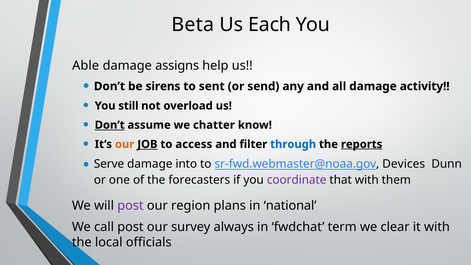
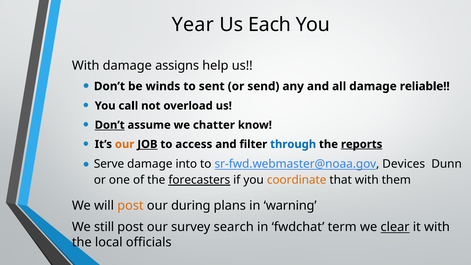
Beta: Beta -> Year
Able at (86, 66): Able -> With
sirens: sirens -> winds
activity: activity -> reliable
still: still -> call
forecasters underline: none -> present
coordinate colour: purple -> orange
post at (130, 206) colour: purple -> orange
region: region -> during
national: national -> warning
call: call -> still
always: always -> search
clear underline: none -> present
